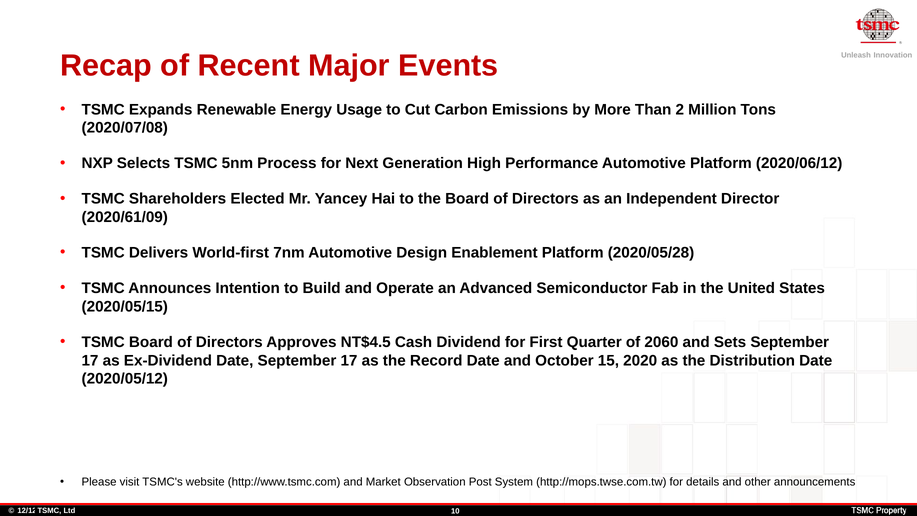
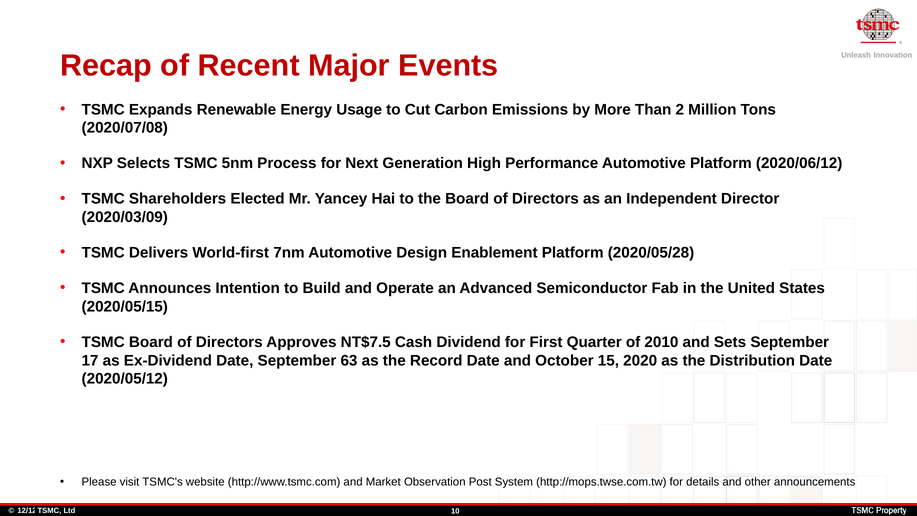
2020/61/09: 2020/61/09 -> 2020/03/09
NT$4.5: NT$4.5 -> NT$7.5
2060: 2060 -> 2010
Date September 17: 17 -> 63
